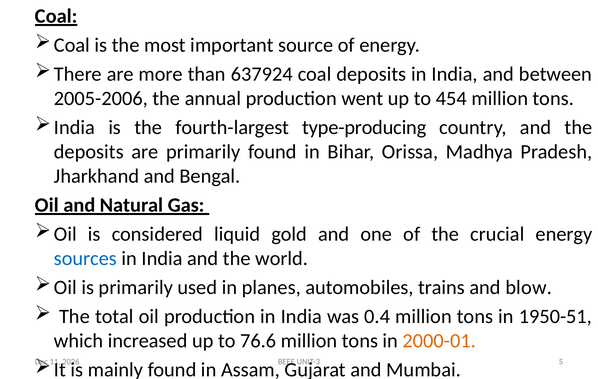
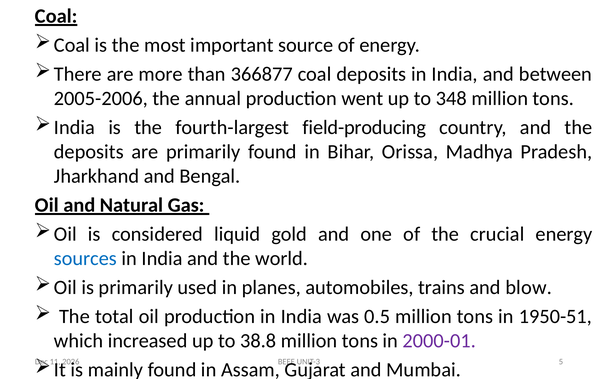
637924: 637924 -> 366877
454: 454 -> 348
type-producing: type-producing -> field-producing
0.4: 0.4 -> 0.5
76.6: 76.6 -> 38.8
2000-01 colour: orange -> purple
